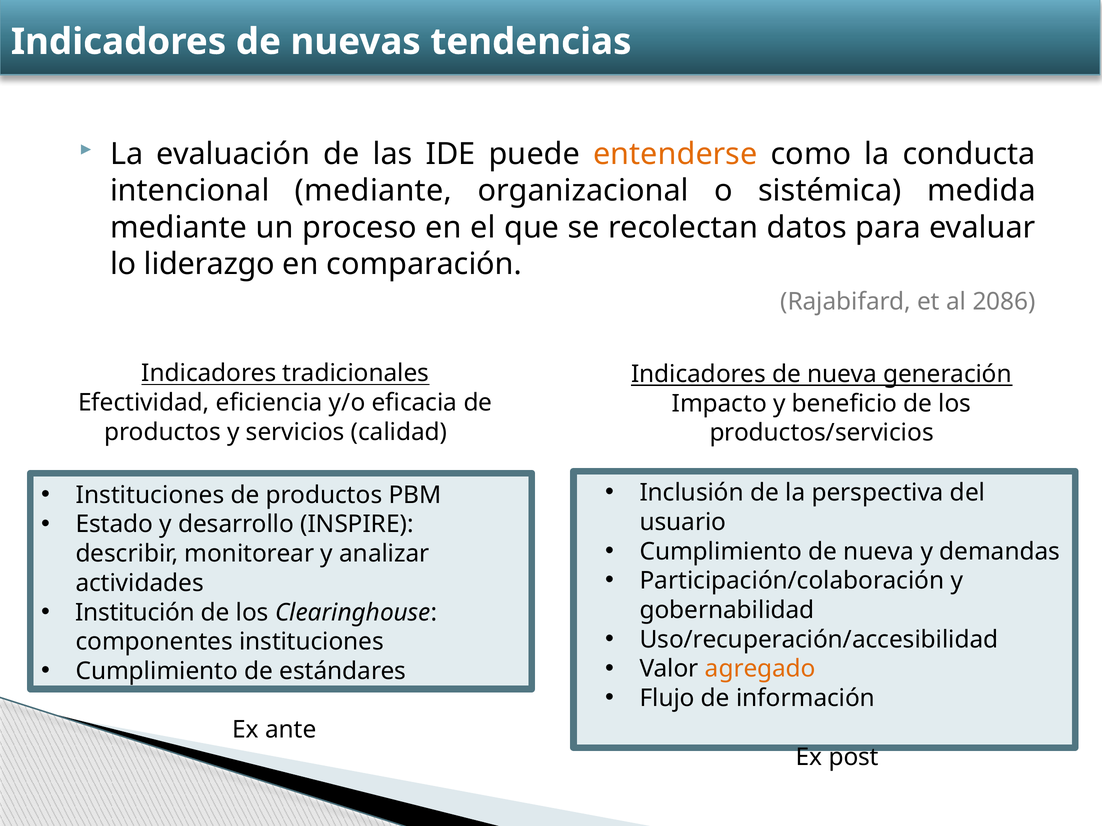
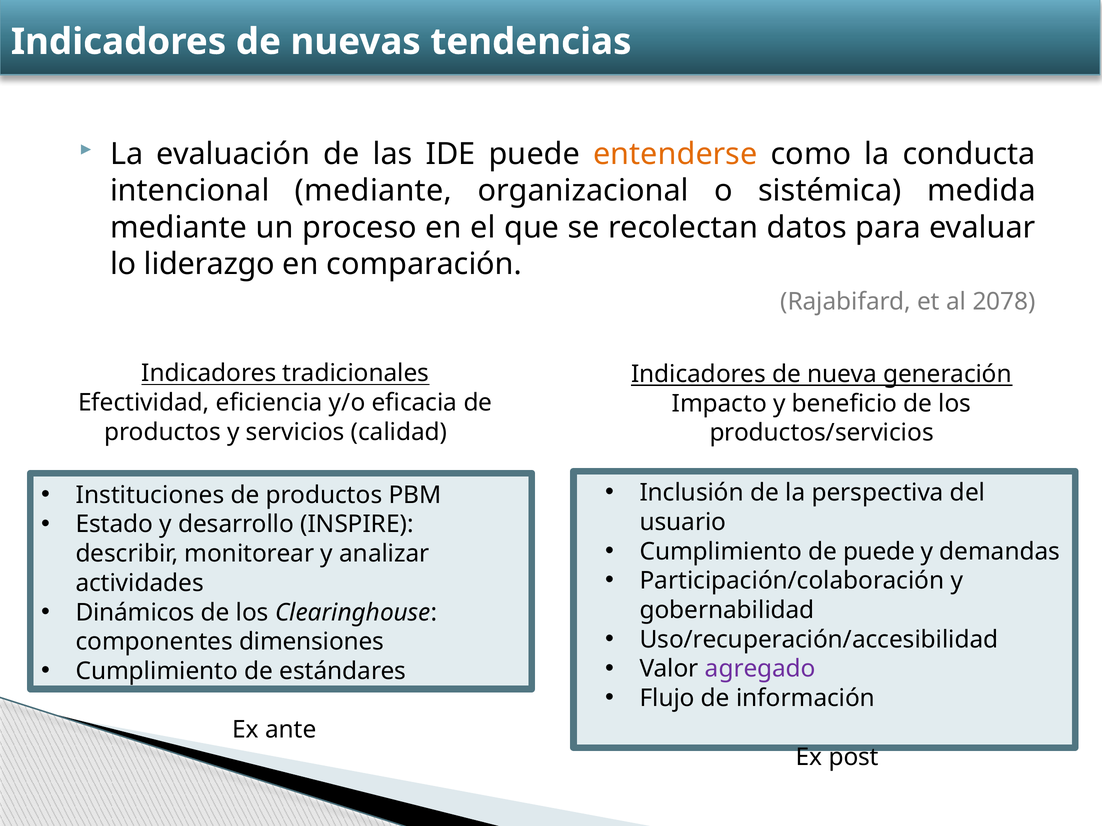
2086: 2086 -> 2078
Cumplimiento de nueva: nueva -> puede
Institución: Institución -> Dinámicos
componentes instituciones: instituciones -> dimensiones
agregado colour: orange -> purple
